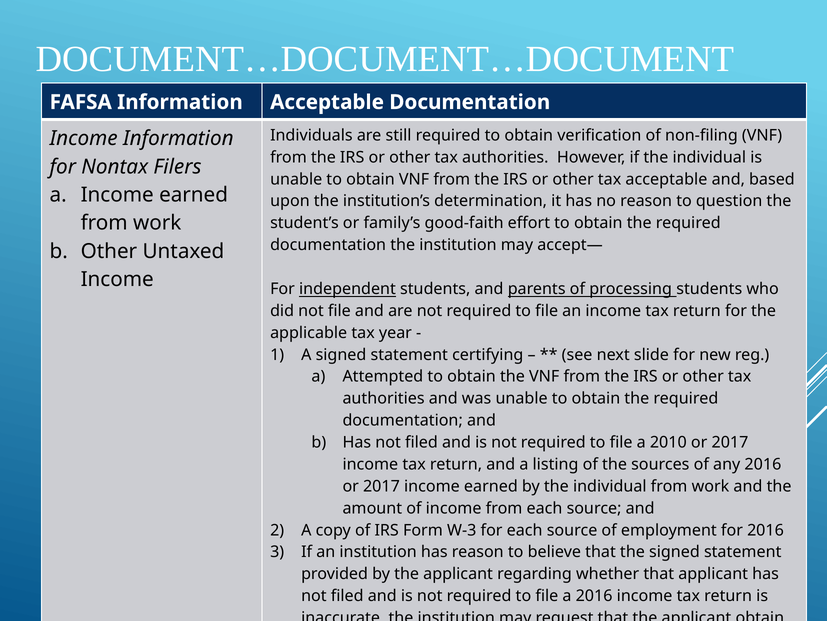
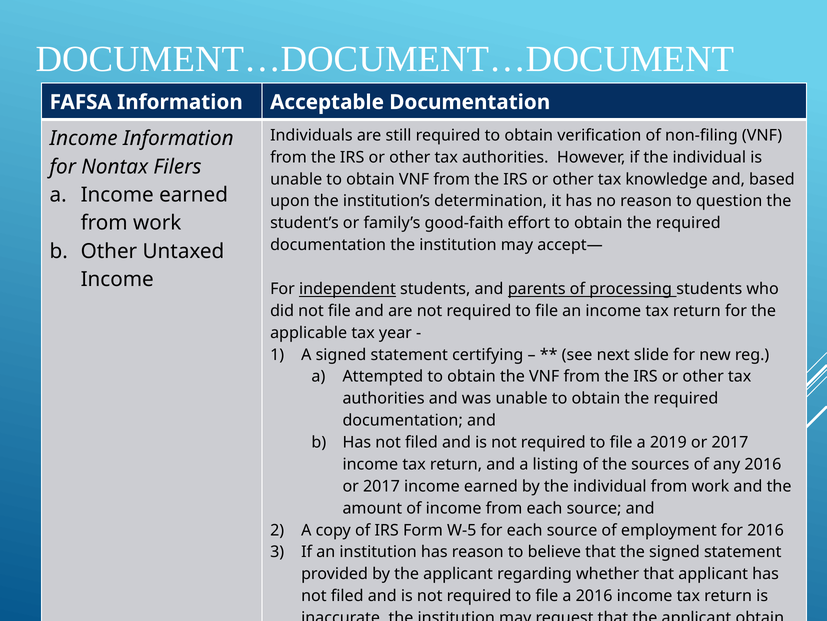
tax acceptable: acceptable -> knowledge
2010: 2010 -> 2019
W-3: W-3 -> W-5
